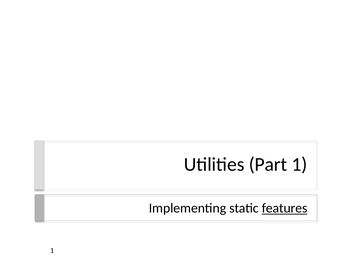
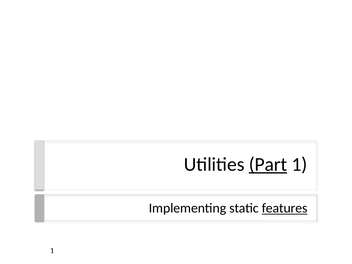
Part underline: none -> present
